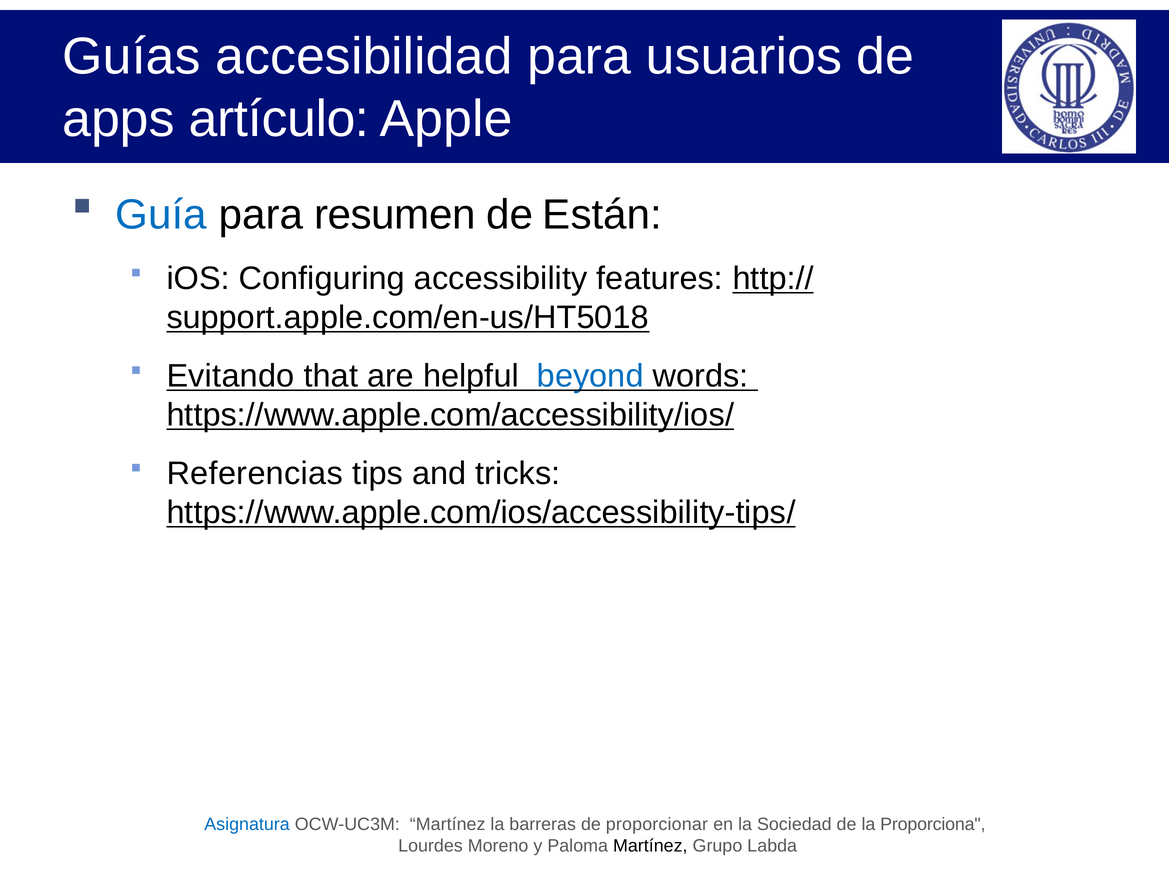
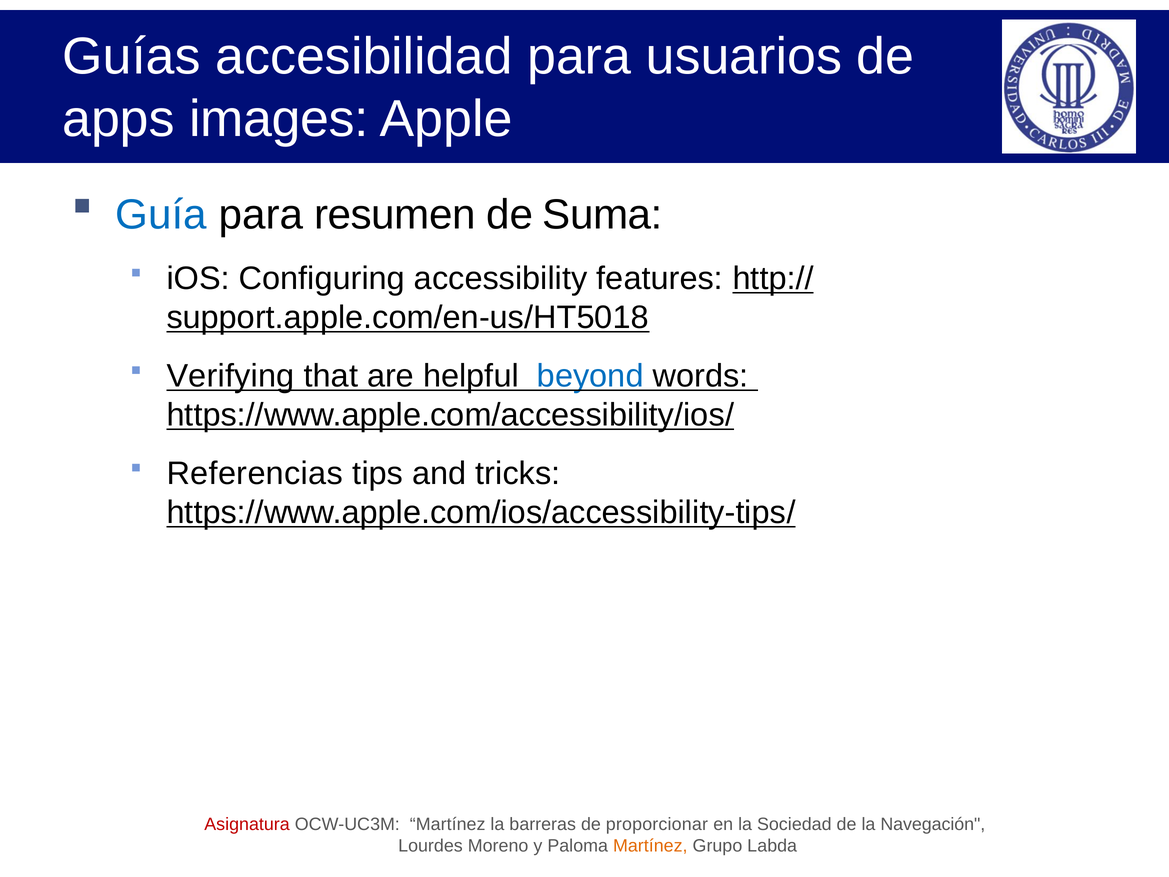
artículo: artículo -> images
Están: Están -> Suma
Evitando: Evitando -> Verifying
Asignatura colour: blue -> red
Proporciona: Proporciona -> Navegación
Martínez at (650, 846) colour: black -> orange
